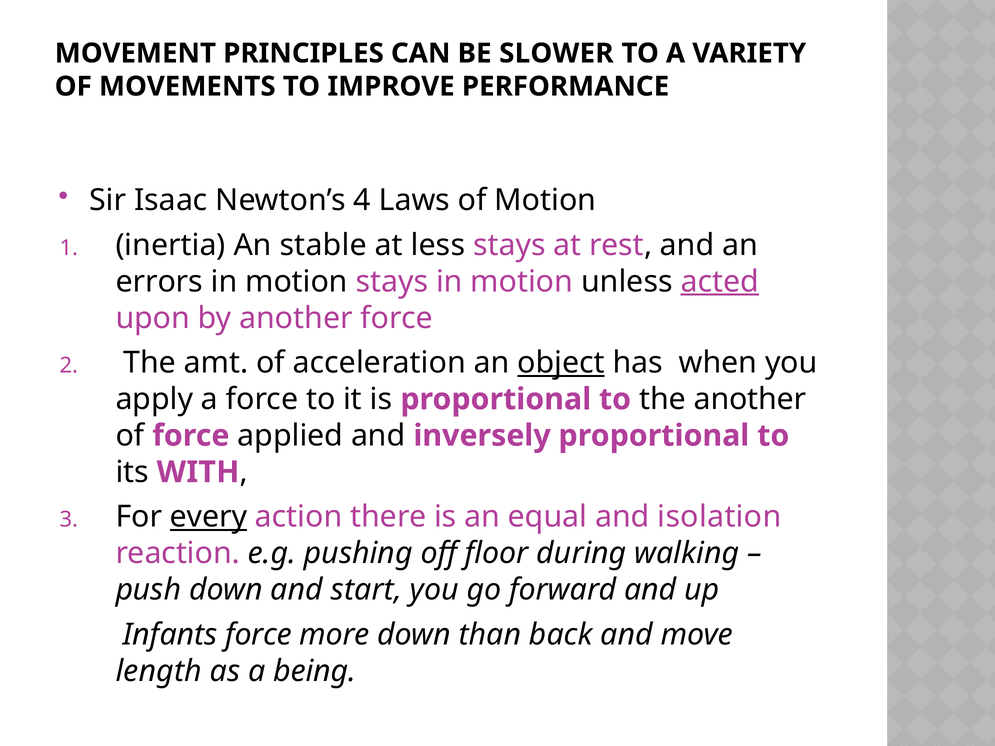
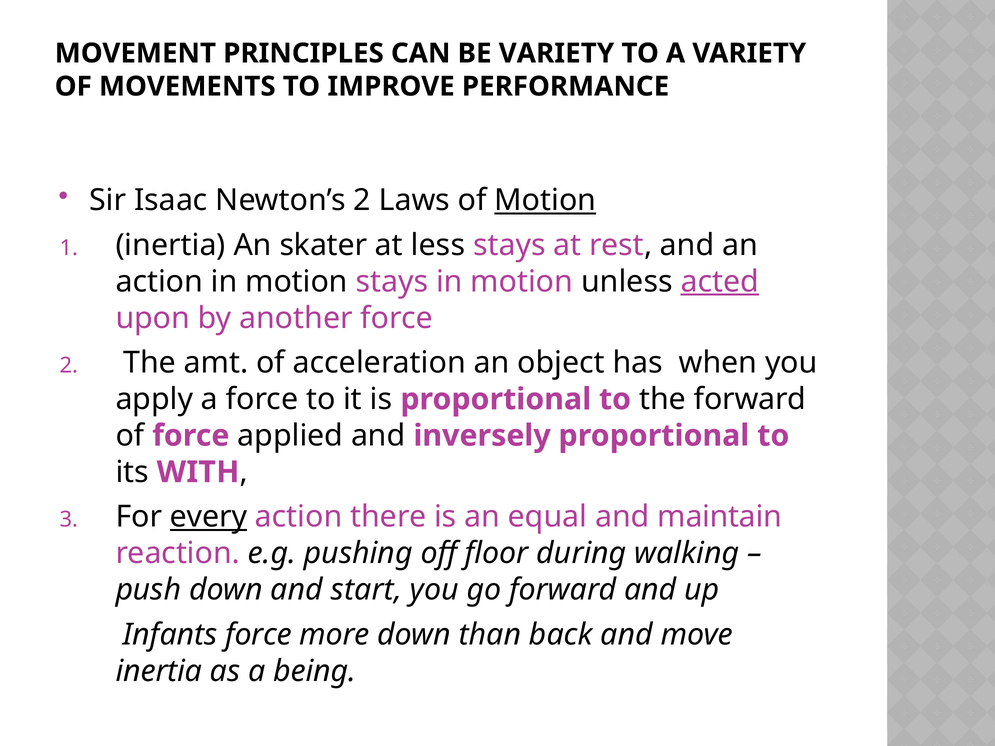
BE SLOWER: SLOWER -> VARIETY
Newton’s 4: 4 -> 2
Motion at (545, 200) underline: none -> present
stable: stable -> skater
errors at (159, 282): errors -> action
object underline: present -> none
the another: another -> forward
isolation: isolation -> maintain
length at (159, 671): length -> inertia
